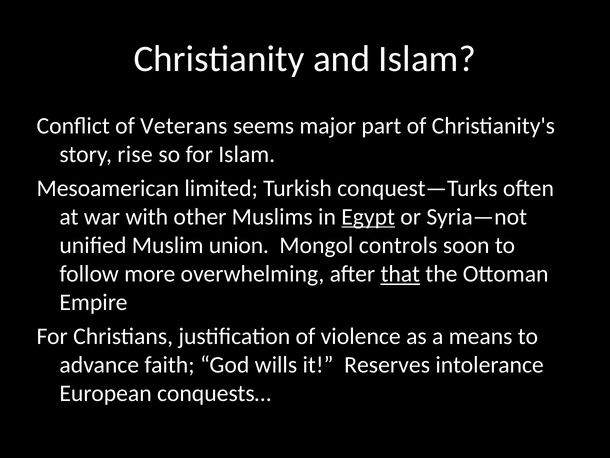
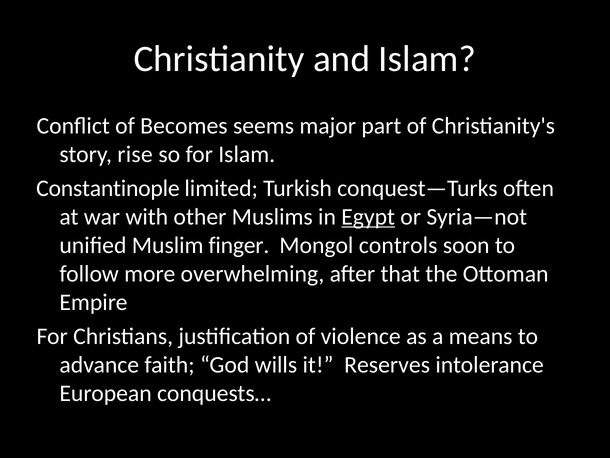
Veterans: Veterans -> Becomes
Mesoamerican: Mesoamerican -> Constantinople
union: union -> finger
that underline: present -> none
